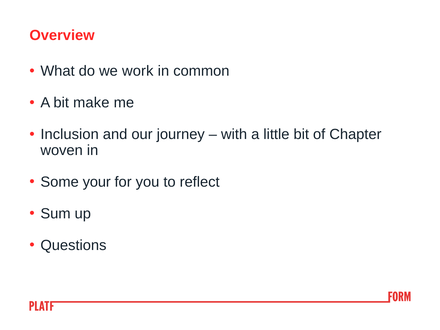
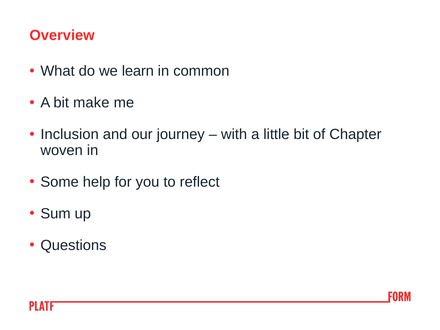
work: work -> learn
your: your -> help
